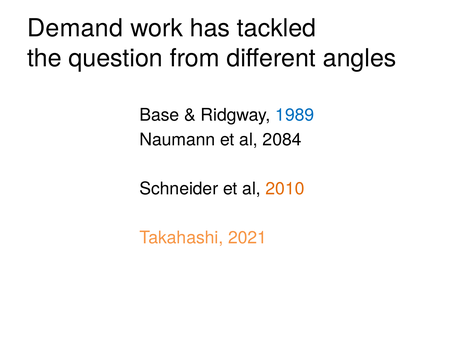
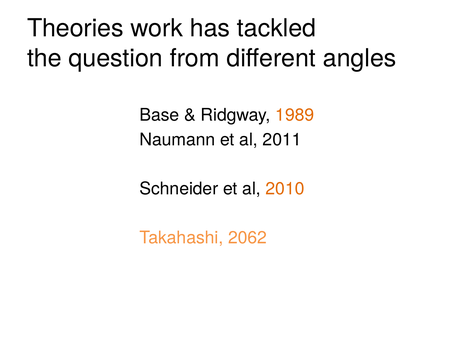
Demand: Demand -> Theories
1989 colour: blue -> orange
2084: 2084 -> 2011
2021: 2021 -> 2062
